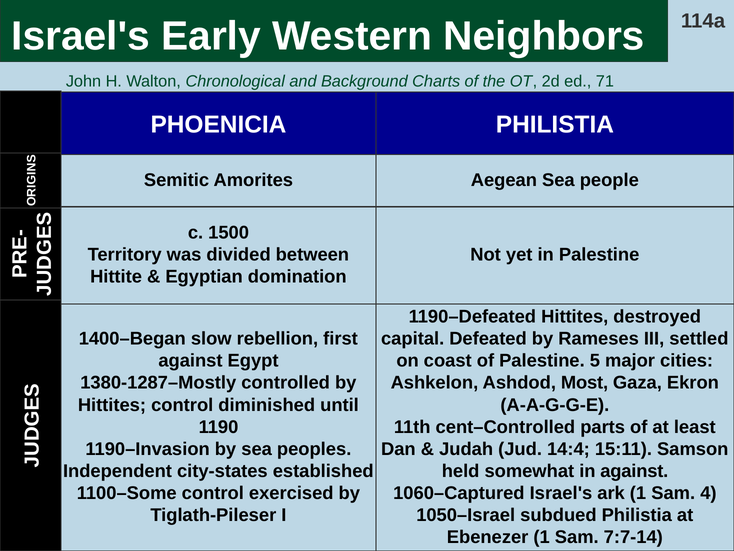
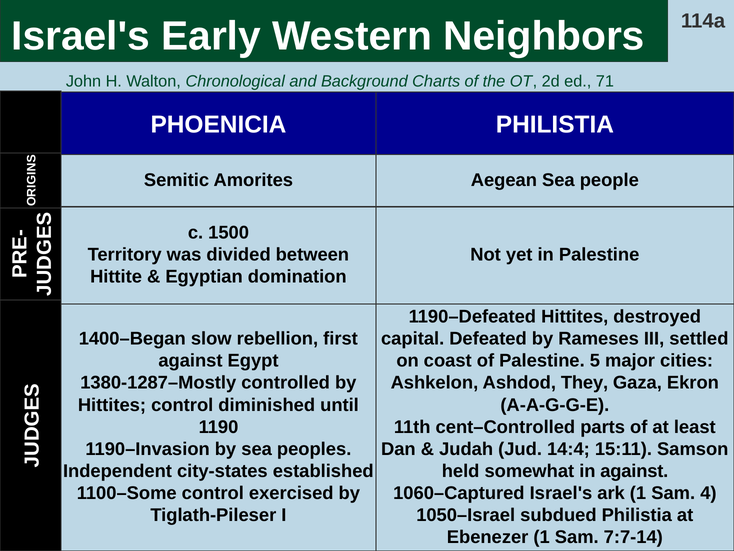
Most: Most -> They
